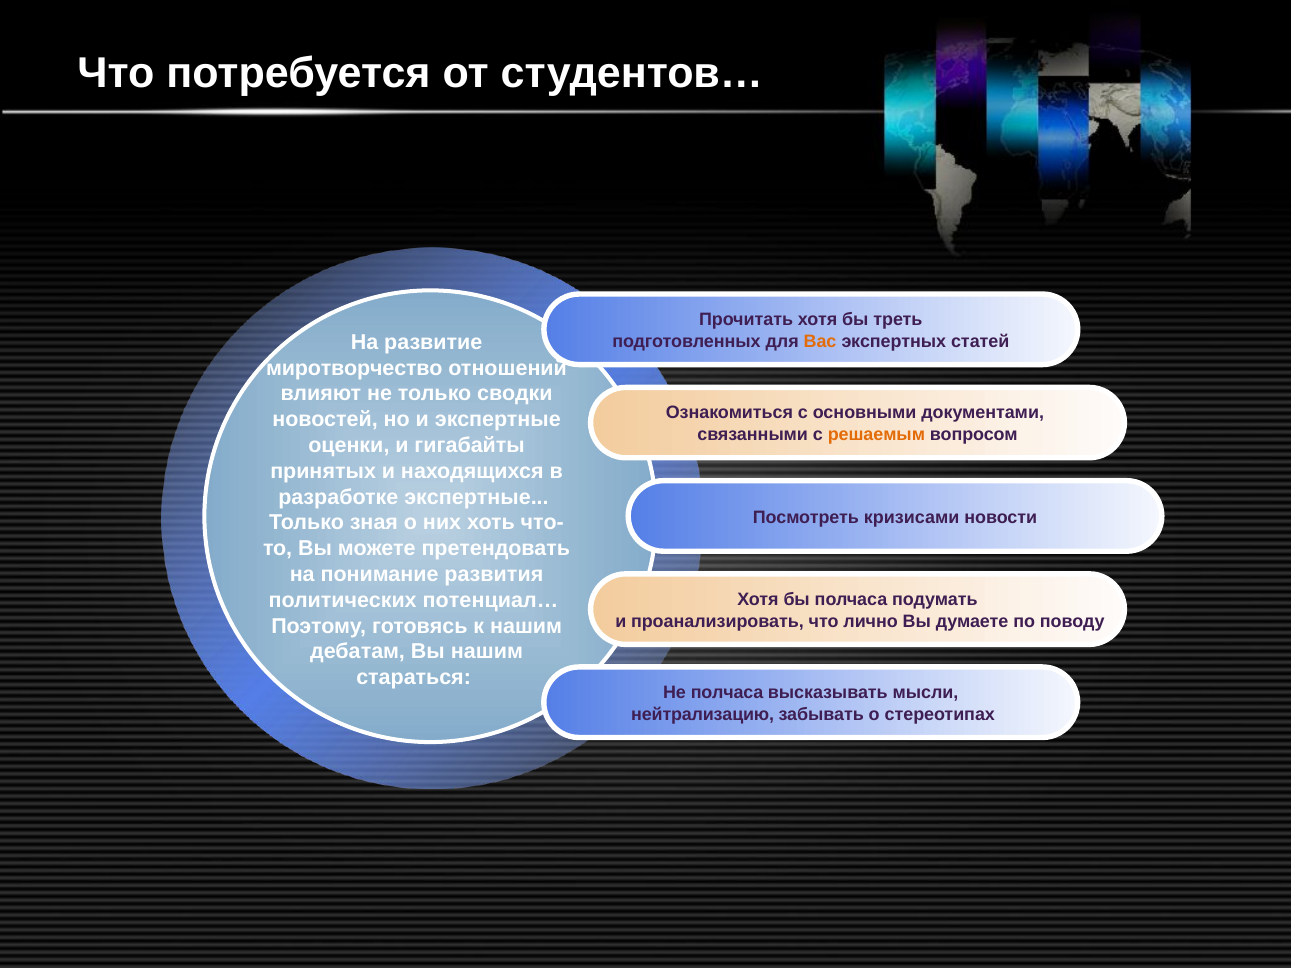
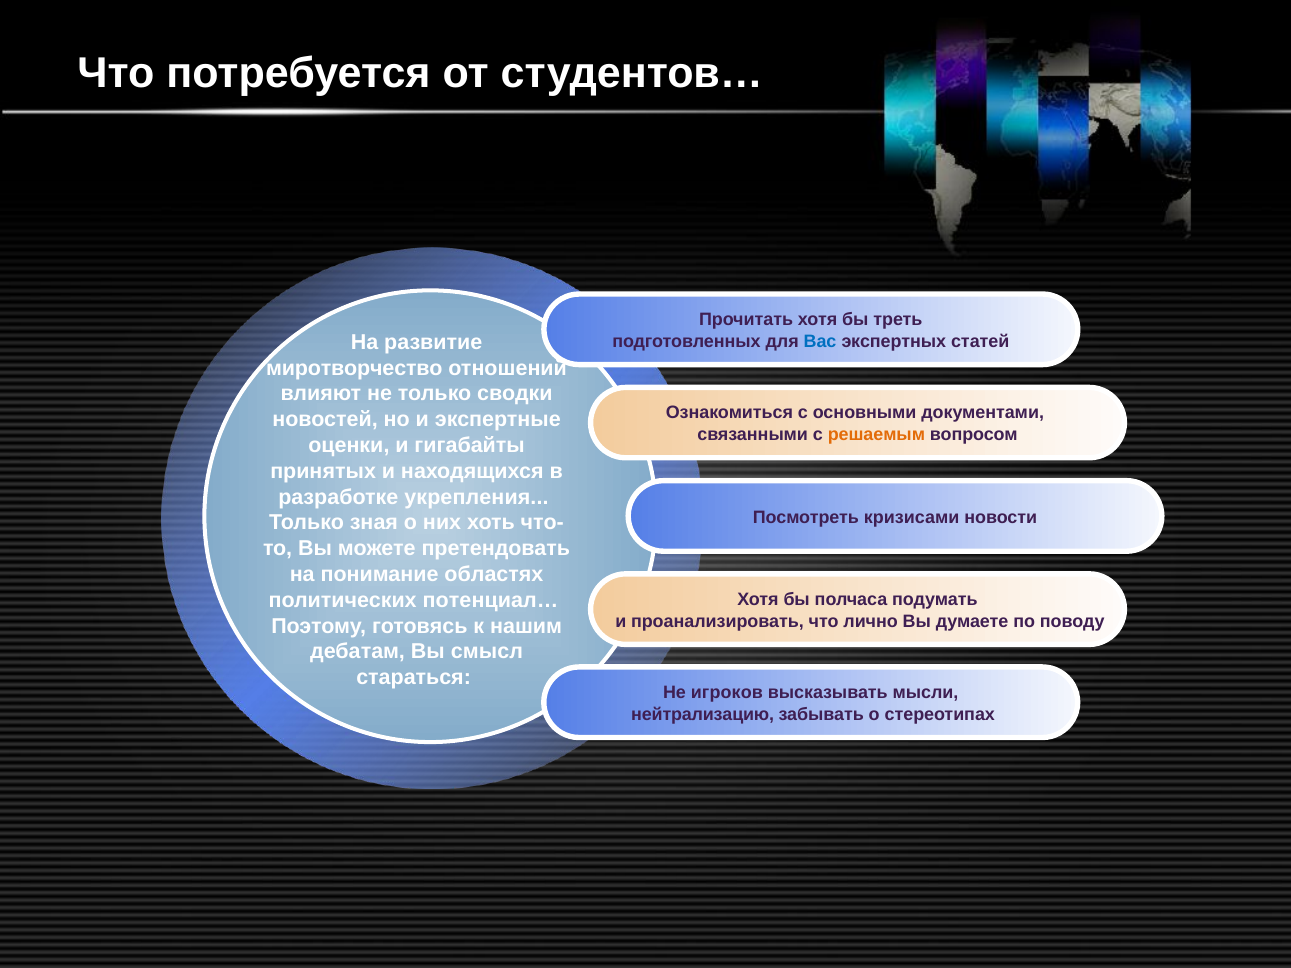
Вас colour: orange -> blue
разработке экспертные: экспертные -> укрепления
развития: развития -> областях
Вы нашим: нашим -> смысл
Не полчаса: полчаса -> игроков
